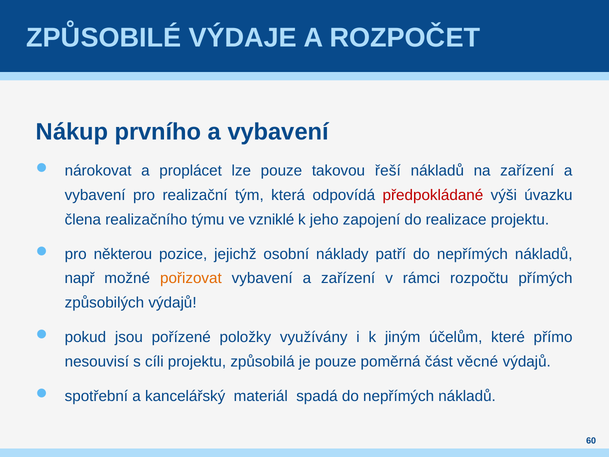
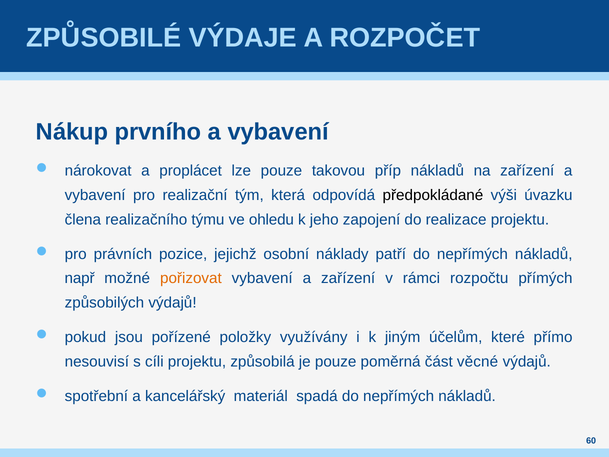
řeší: řeší -> příp
předpokládané colour: red -> black
vzniklé: vzniklé -> ohledu
některou: některou -> právních
